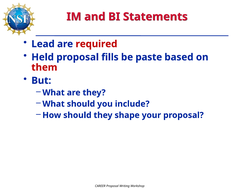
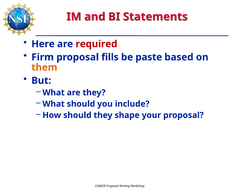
Lead: Lead -> Here
Held: Held -> Firm
them colour: red -> orange
